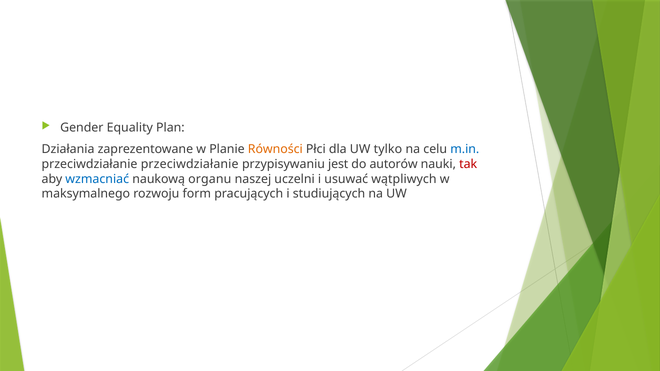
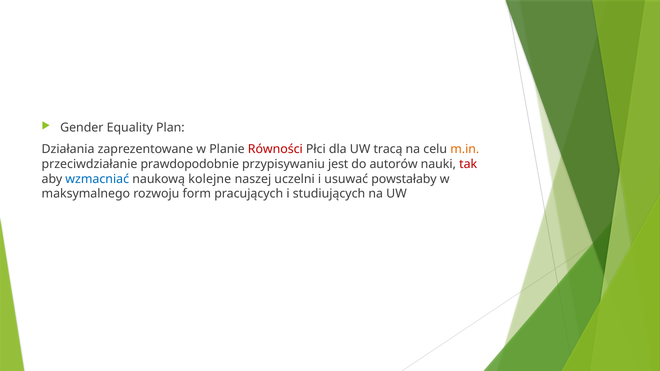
Równości colour: orange -> red
tylko: tylko -> tracą
m.in colour: blue -> orange
przeciwdziałanie przeciwdziałanie: przeciwdziałanie -> prawdopodobnie
organu: organu -> kolejne
wątpliwych: wątpliwych -> powstałaby
